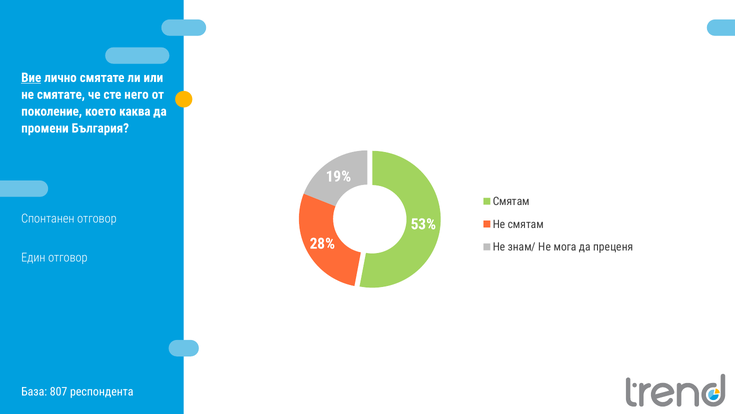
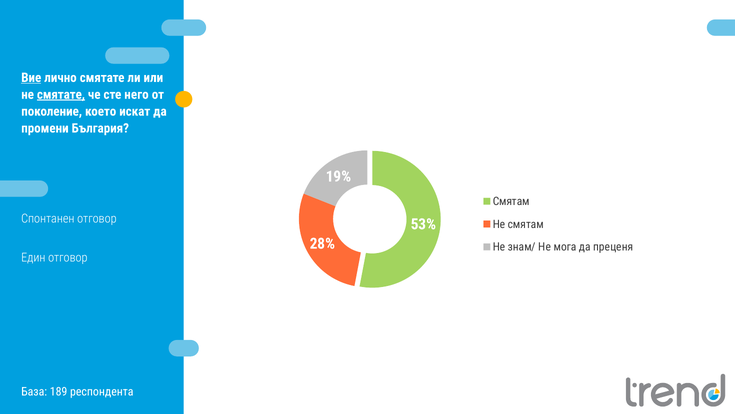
смятате at (61, 94) underline: none -> present
каква: каква -> искат
807: 807 -> 189
